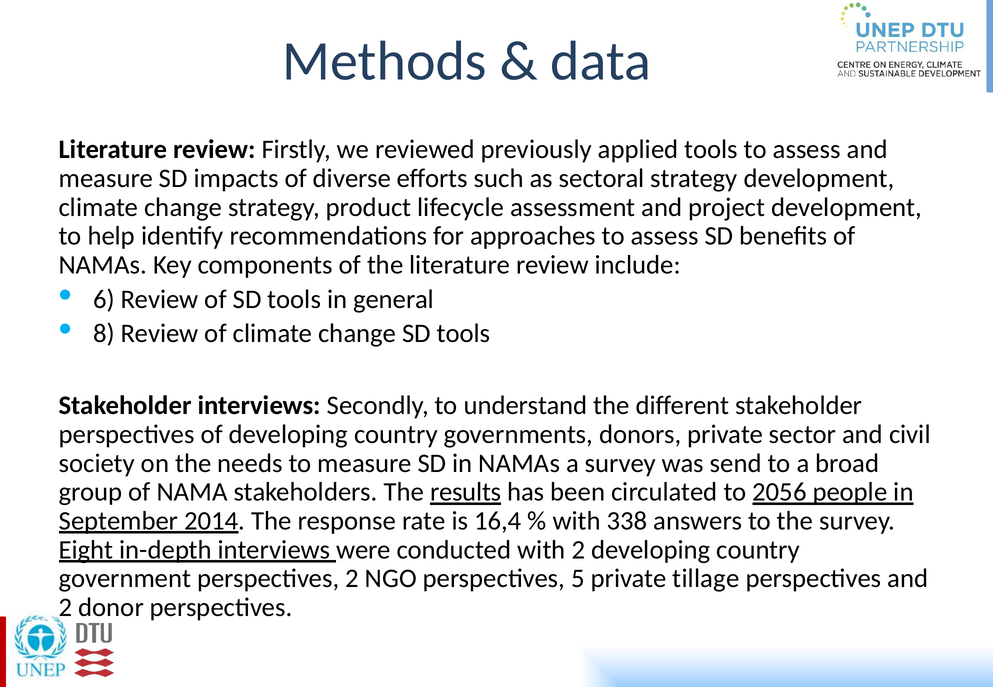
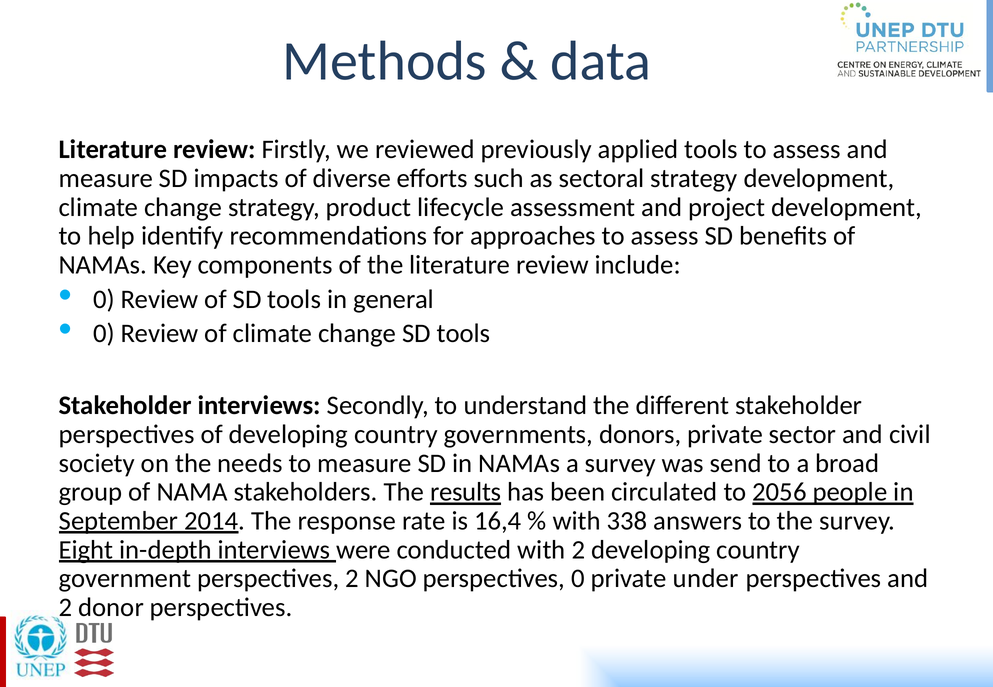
6 at (104, 300): 6 -> 0
8 at (104, 334): 8 -> 0
perspectives 5: 5 -> 0
tillage: tillage -> under
